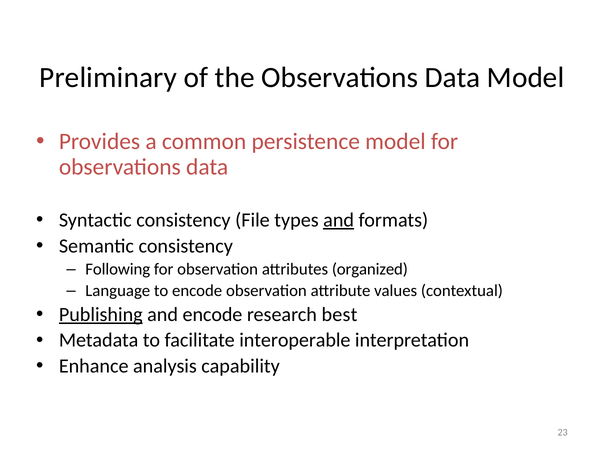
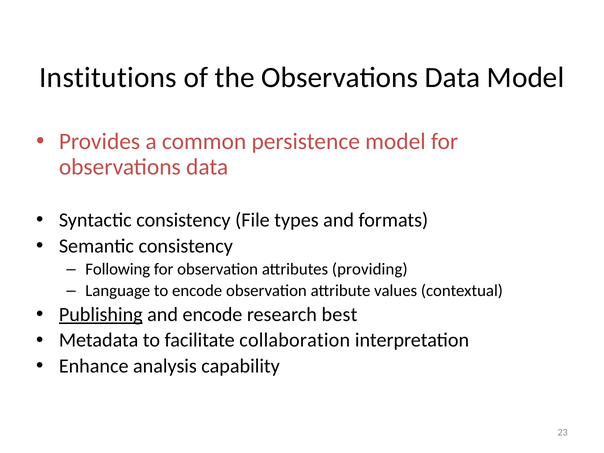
Preliminary: Preliminary -> Institutions
and at (339, 220) underline: present -> none
organized: organized -> providing
interoperable: interoperable -> collaboration
